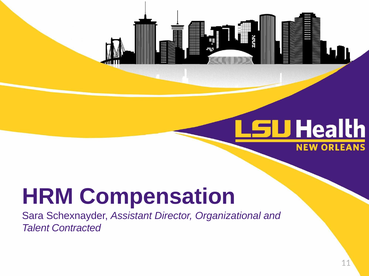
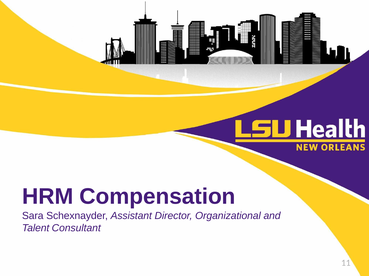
Contracted: Contracted -> Consultant
